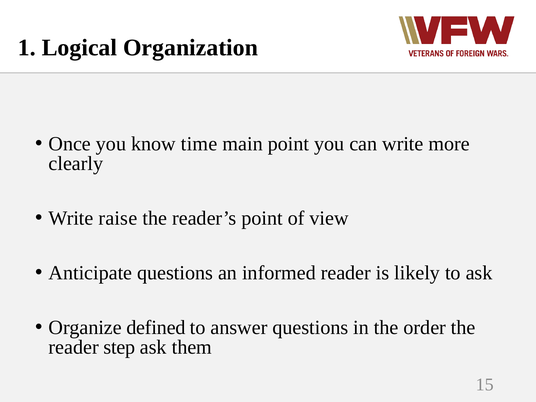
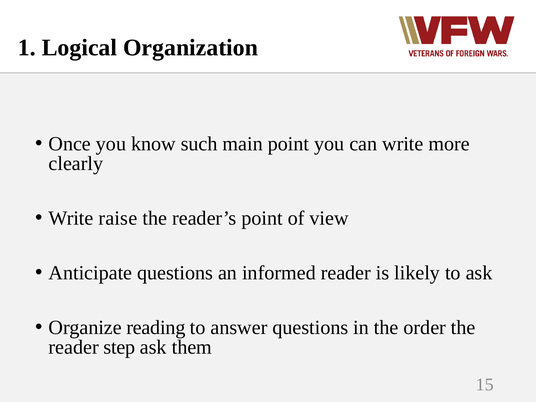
time: time -> such
defined: defined -> reading
